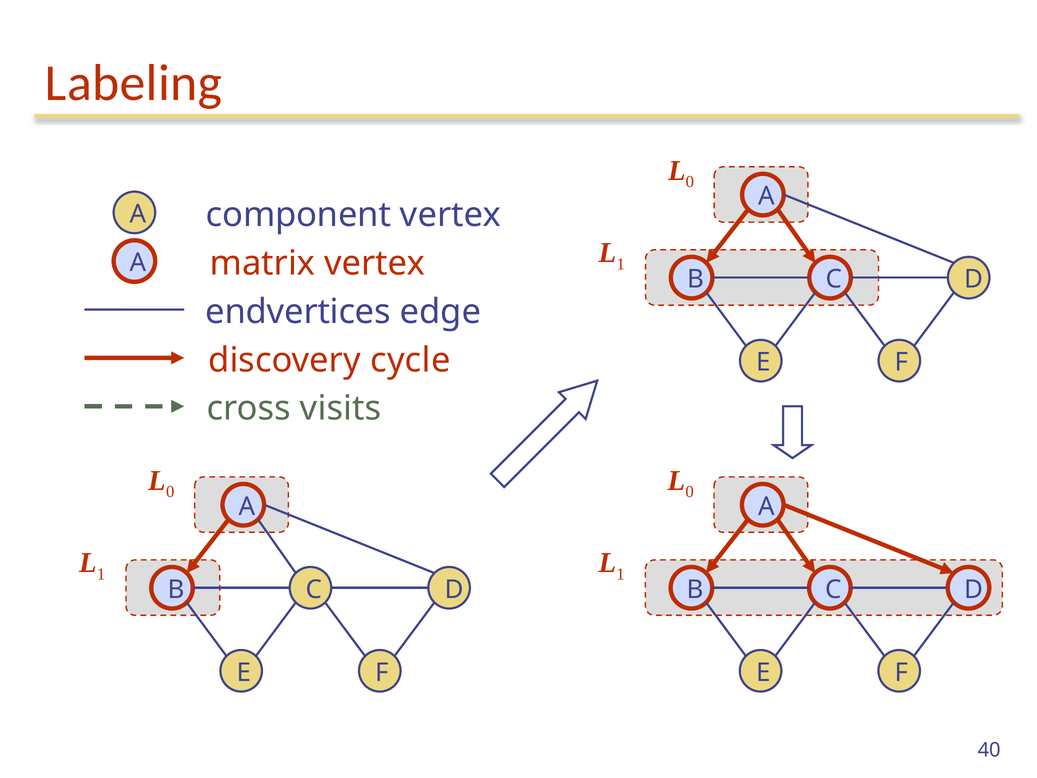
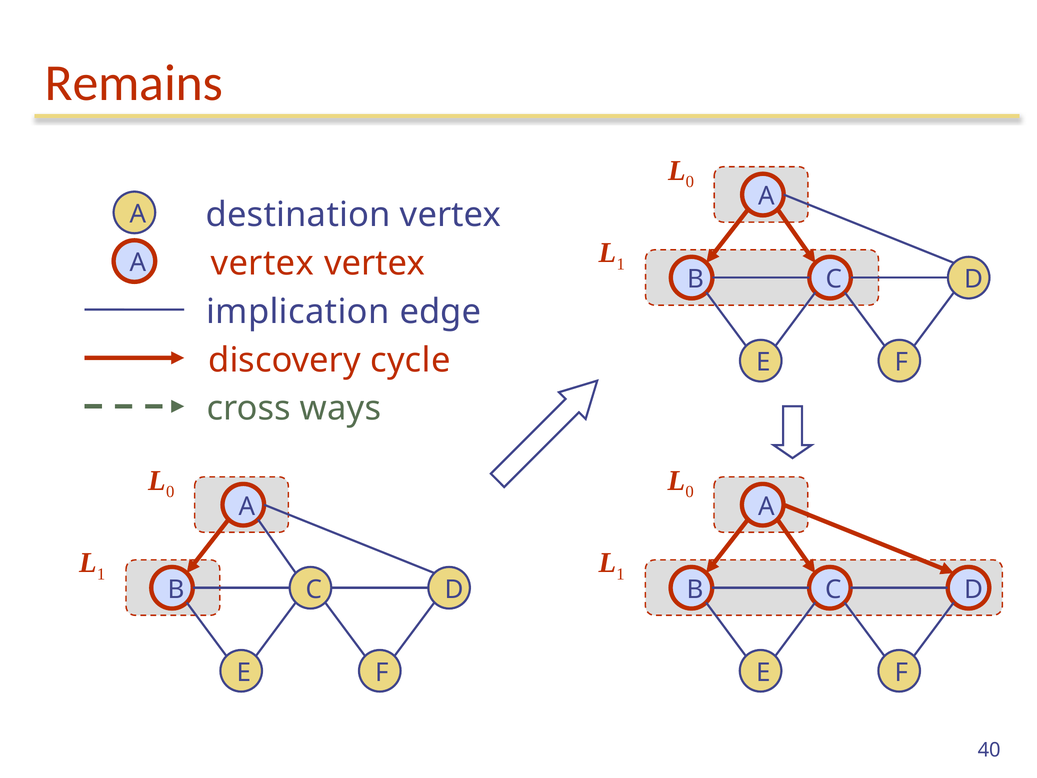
Labeling: Labeling -> Remains
component: component -> destination
A matrix: matrix -> vertex
endvertices: endvertices -> implication
visits: visits -> ways
